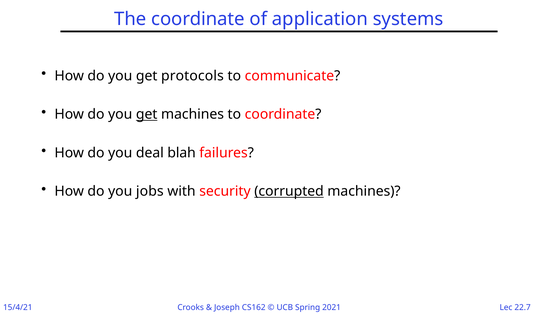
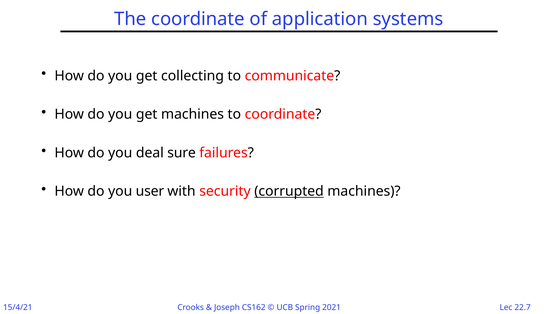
protocols: protocols -> collecting
get at (147, 114) underline: present -> none
blah: blah -> sure
jobs: jobs -> user
